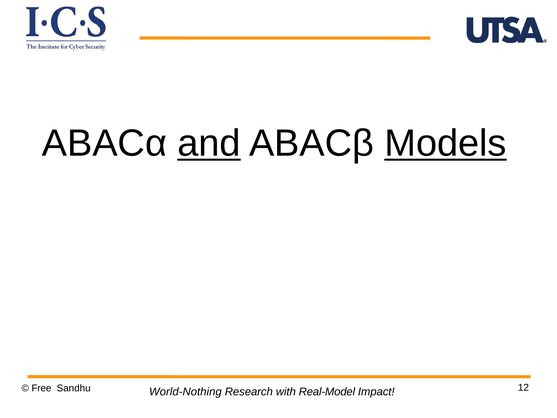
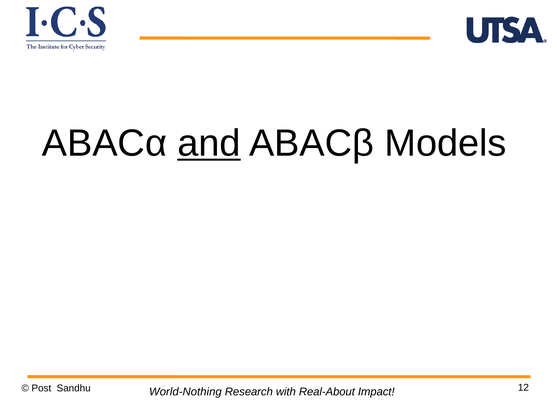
Models underline: present -> none
Free: Free -> Post
Real-Model: Real-Model -> Real-About
